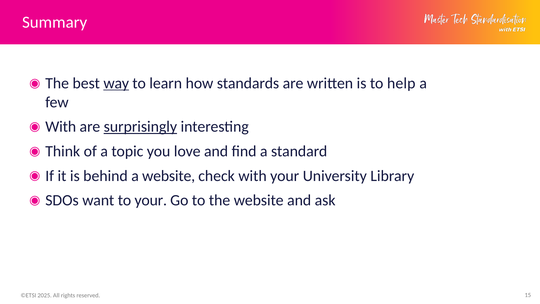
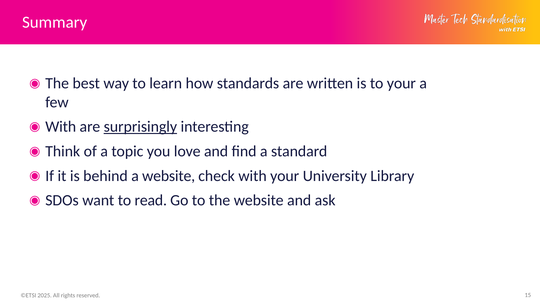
way underline: present -> none
to help: help -> your
to your: your -> read
